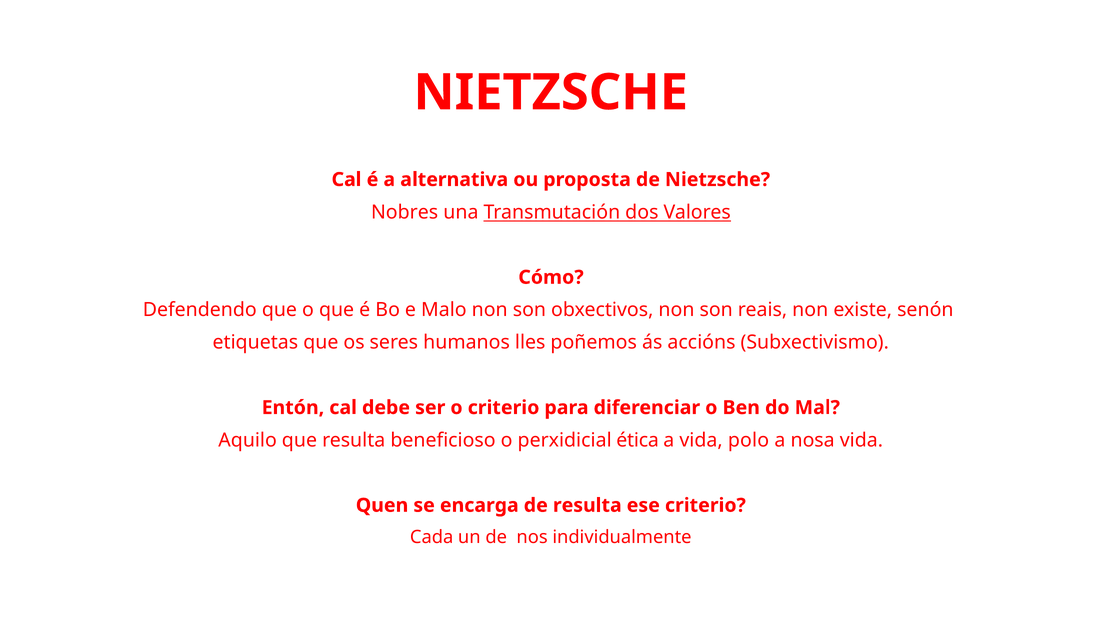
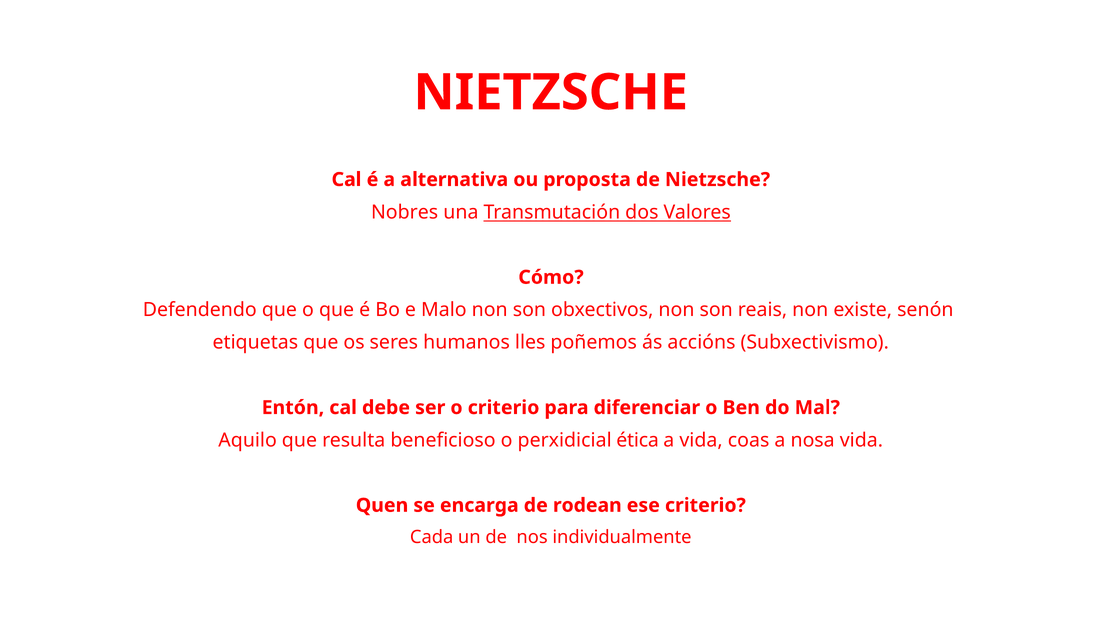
polo: polo -> coas
de resulta: resulta -> rodean
